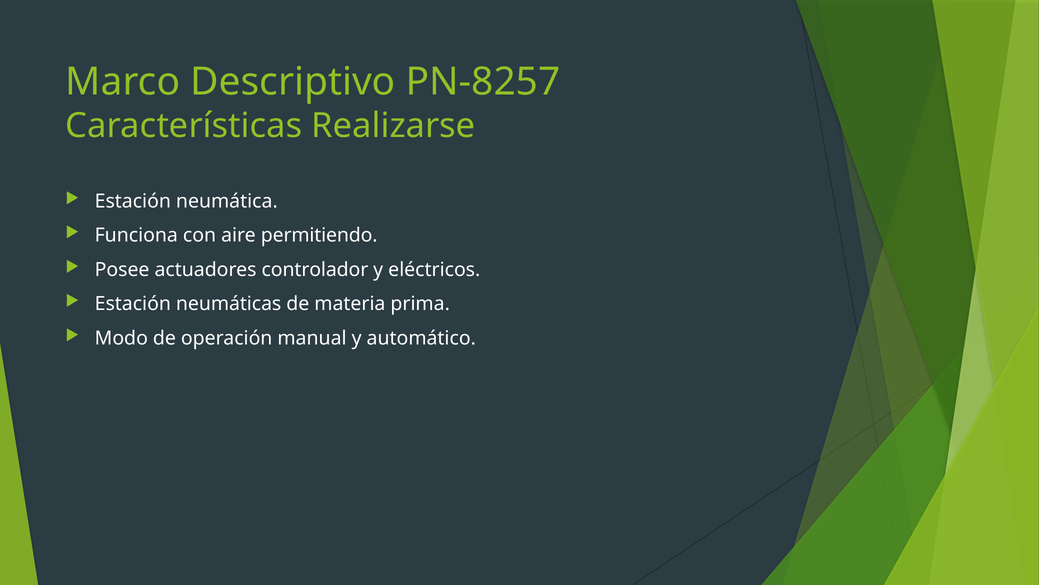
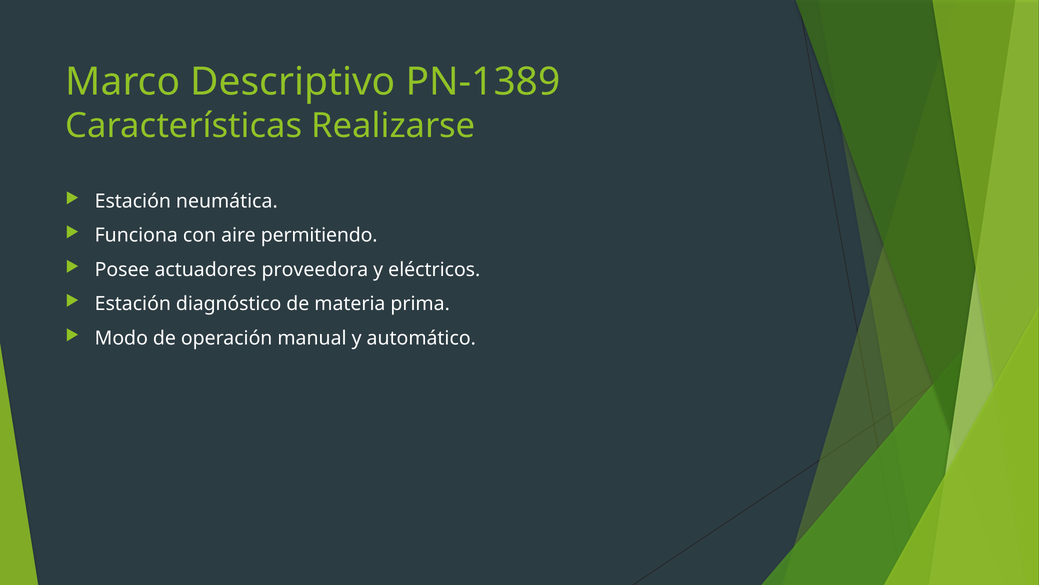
PN-8257: PN-8257 -> PN-1389
controlador: controlador -> proveedora
neumáticas: neumáticas -> diagnóstico
